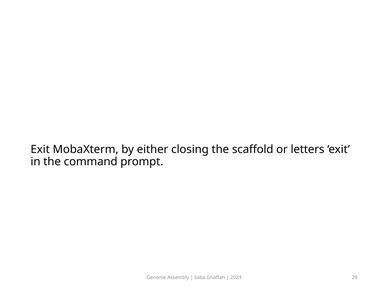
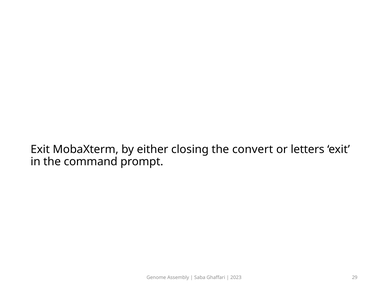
scaffold: scaffold -> convert
